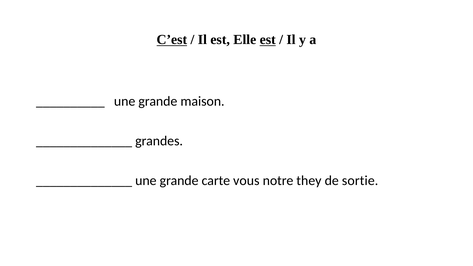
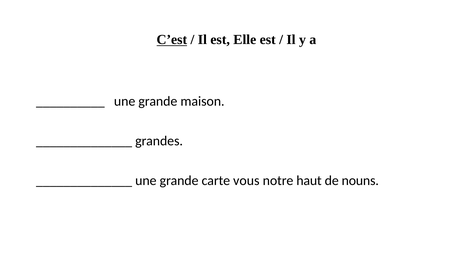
est at (268, 40) underline: present -> none
they: they -> haut
sortie: sortie -> nouns
